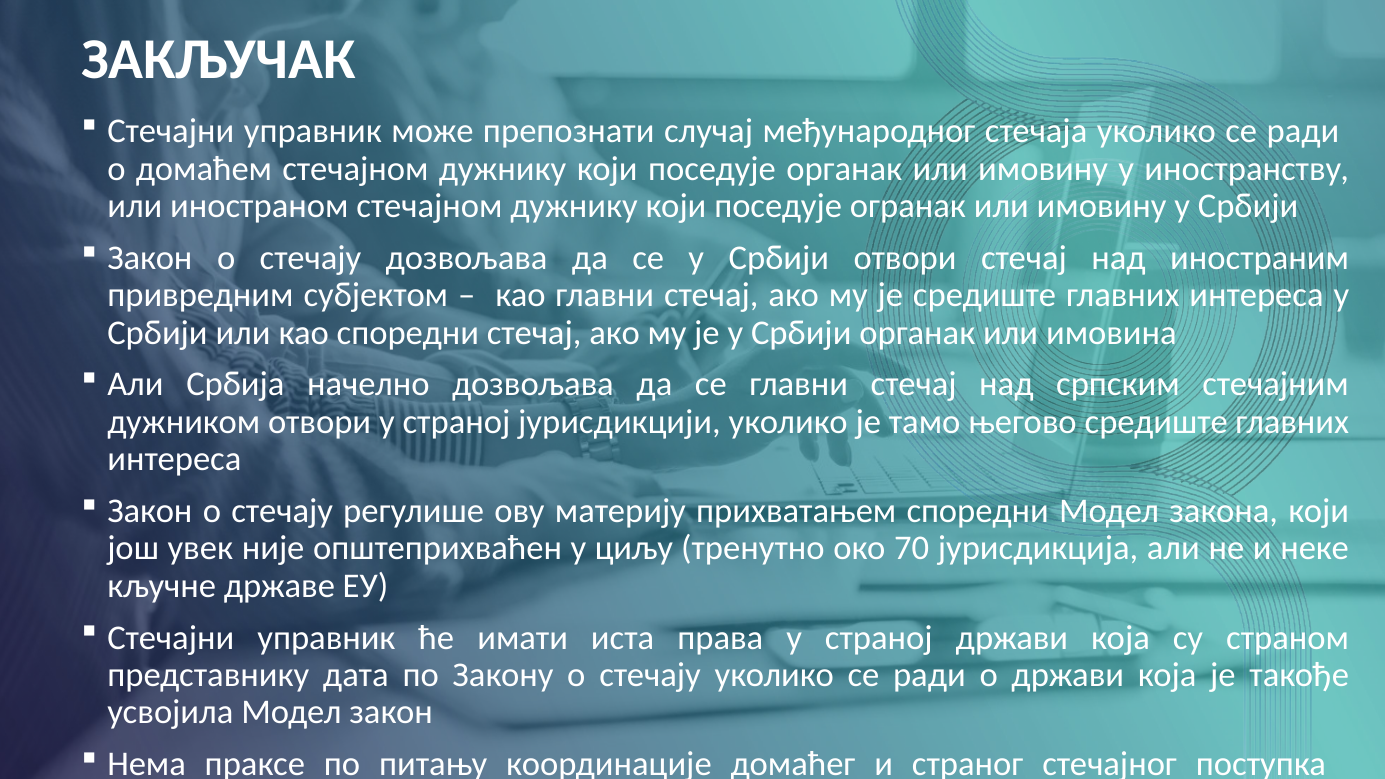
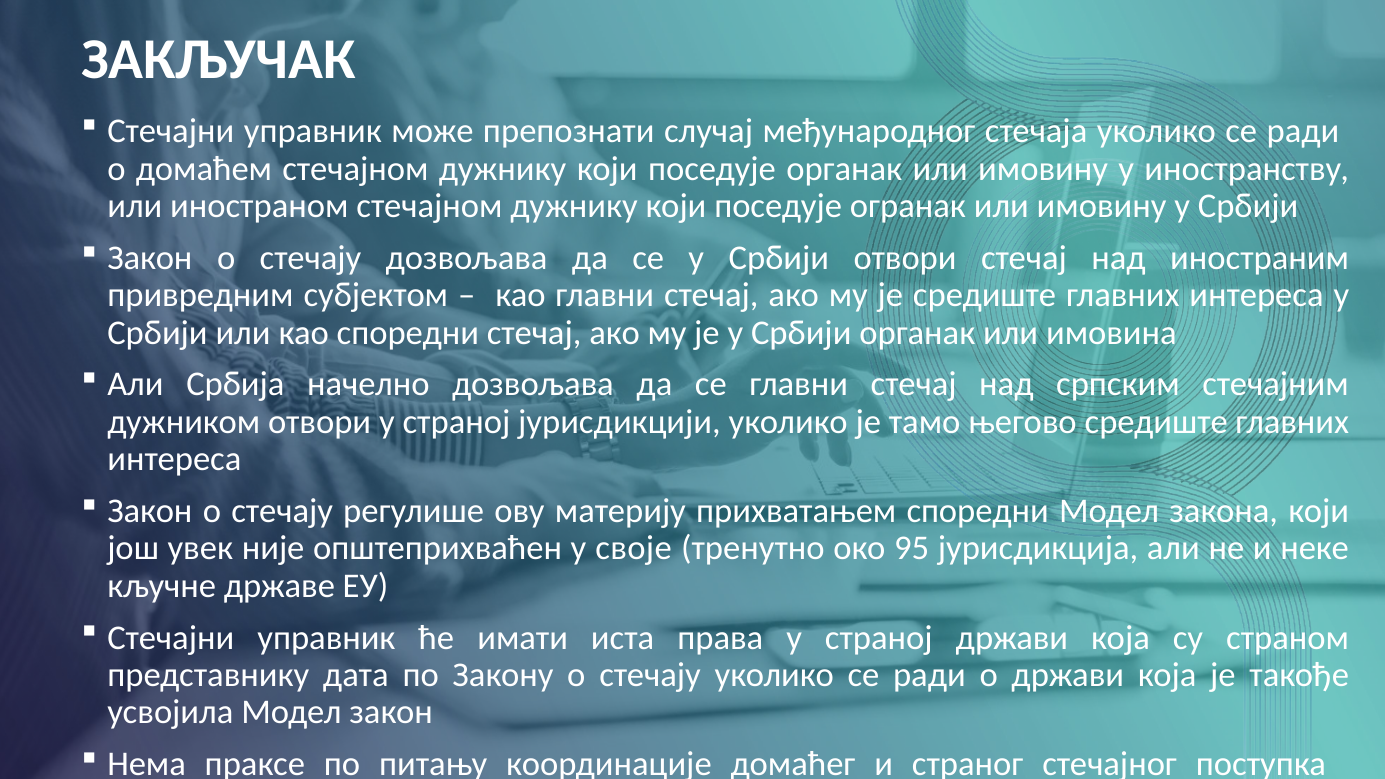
циљу: циљу -> своје
70: 70 -> 95
